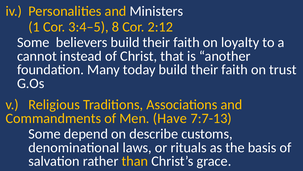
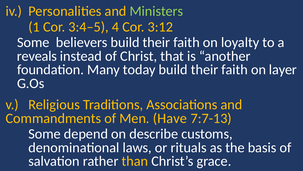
Ministers colour: white -> light green
8: 8 -> 4
2:12: 2:12 -> 3:12
cannot: cannot -> reveals
trust: trust -> layer
